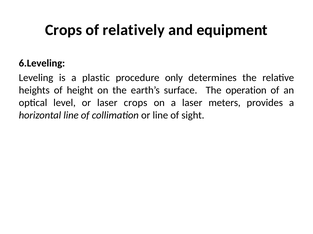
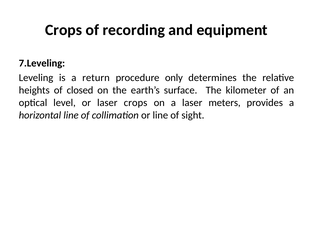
relatively: relatively -> recording
6.Leveling: 6.Leveling -> 7.Leveling
plastic: plastic -> return
height: height -> closed
operation: operation -> kilometer
